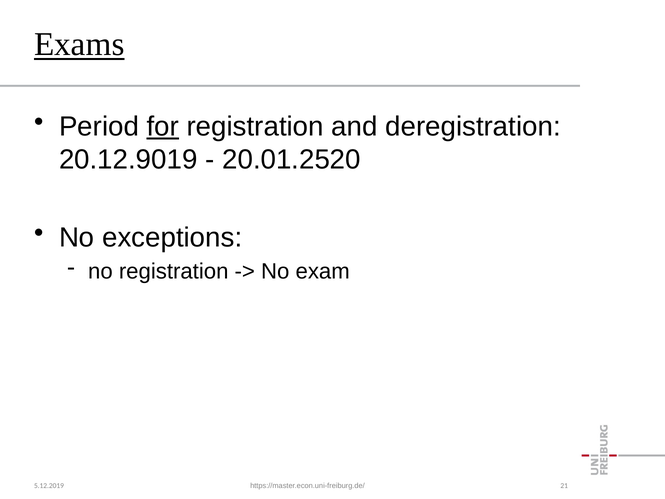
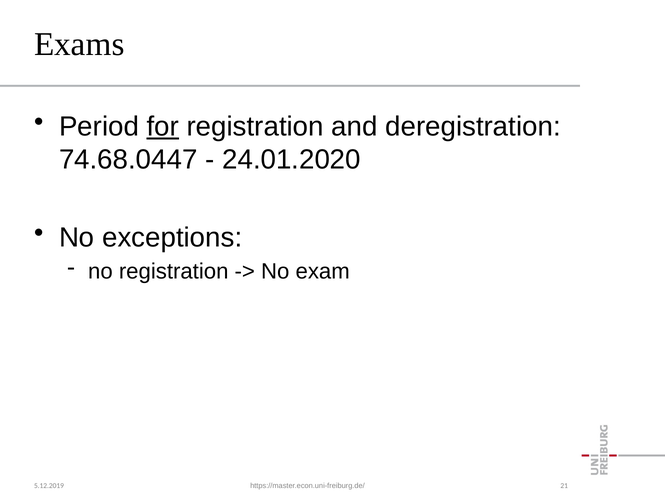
Exams underline: present -> none
20.12.9019: 20.12.9019 -> 74.68.0447
20.01.2520: 20.01.2520 -> 24.01.2020
